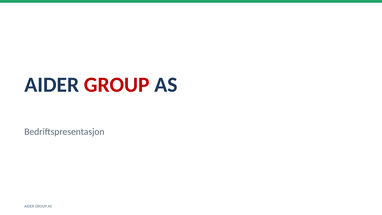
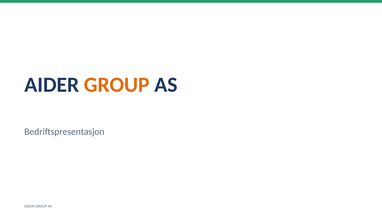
GROUP at (117, 85) colour: red -> orange
